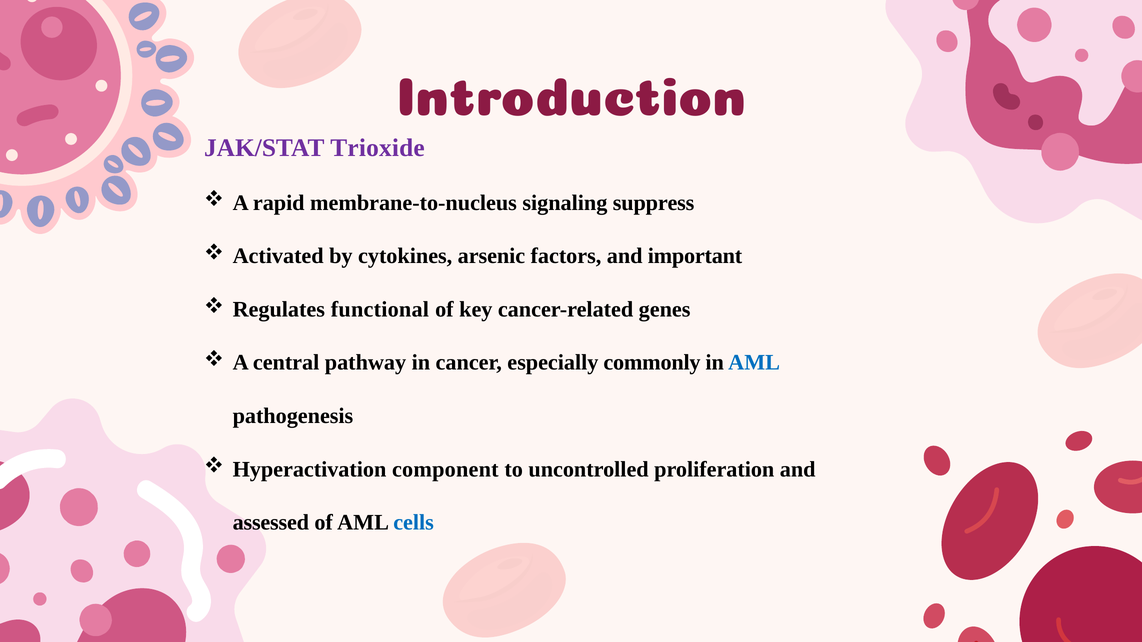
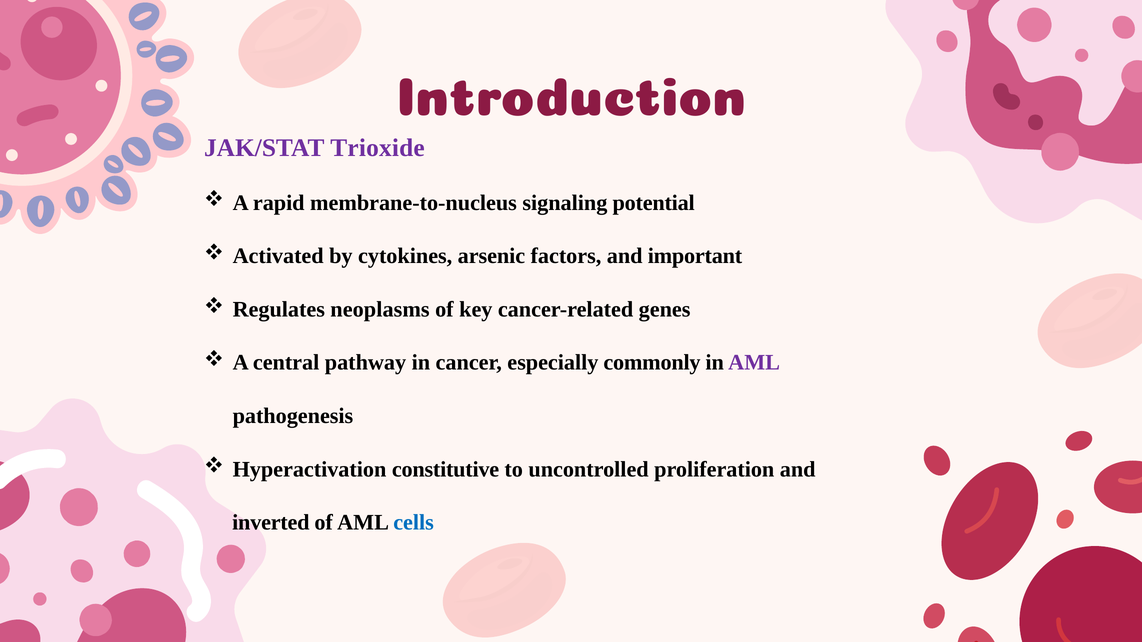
suppress: suppress -> potential
functional: functional -> neoplasms
AML at (754, 363) colour: blue -> purple
component: component -> constitutive
assessed: assessed -> inverted
